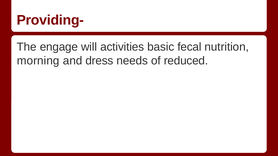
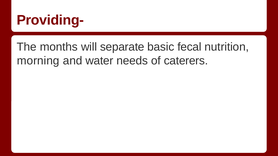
engage: engage -> months
activities: activities -> separate
dress: dress -> water
reduced: reduced -> caterers
